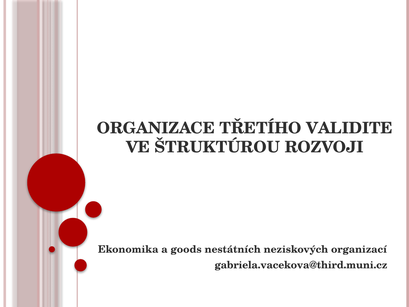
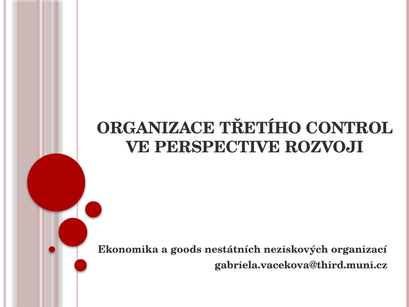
VALIDITE: VALIDITE -> CONTROL
ŠTRUKTÚROU: ŠTRUKTÚROU -> PERSPECTIVE
